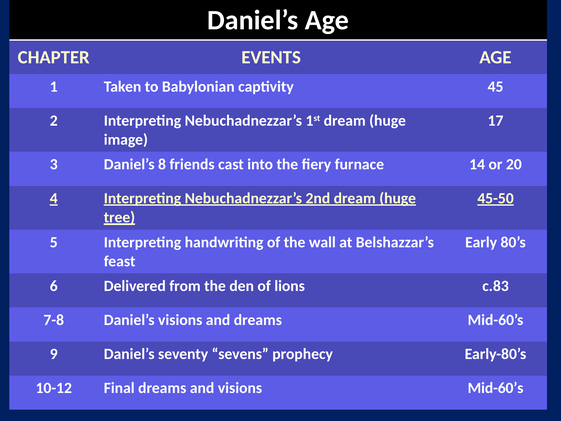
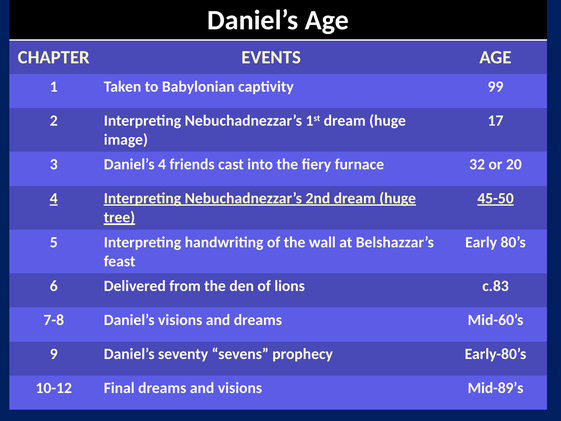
45: 45 -> 99
Daniel’s 8: 8 -> 4
14: 14 -> 32
visions Mid-60’s: Mid-60’s -> Mid-89’s
